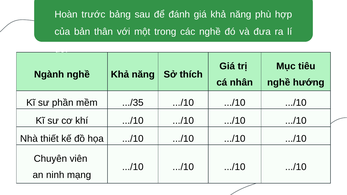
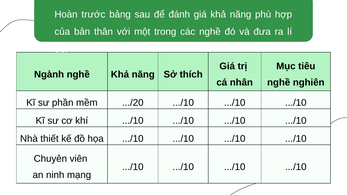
hướng: hướng -> nghiên
.../35: .../35 -> .../20
